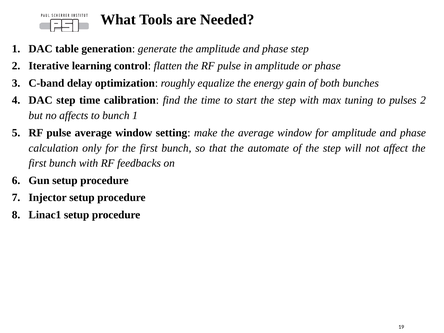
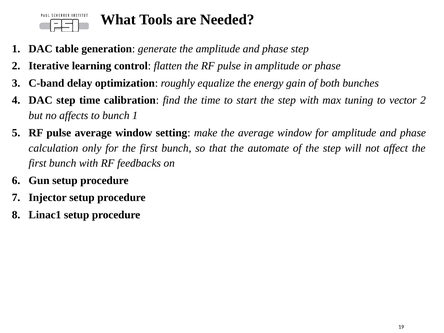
pulses: pulses -> vector
